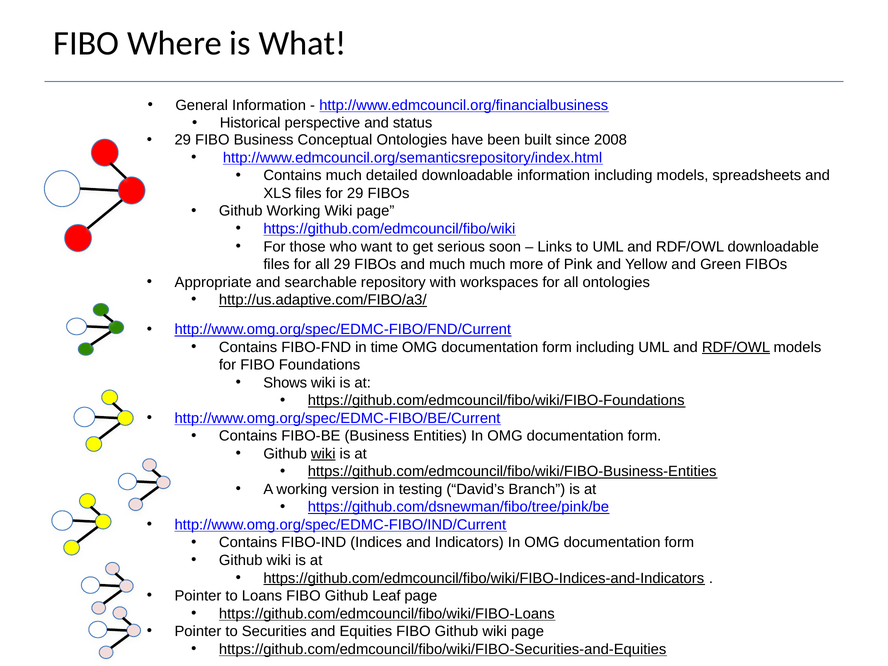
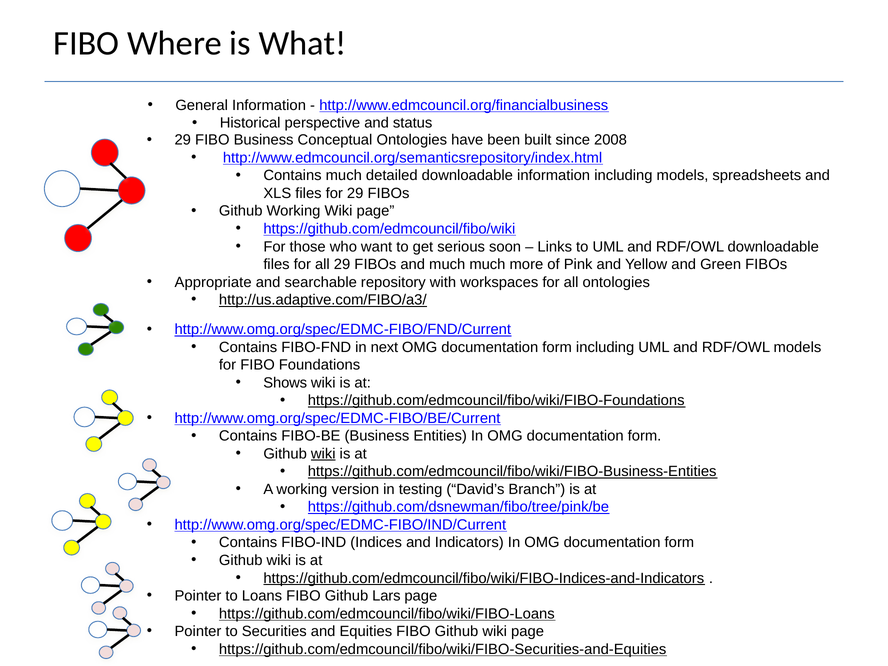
time: time -> next
RDF/OWL at (736, 347) underline: present -> none
Leaf: Leaf -> Lars
